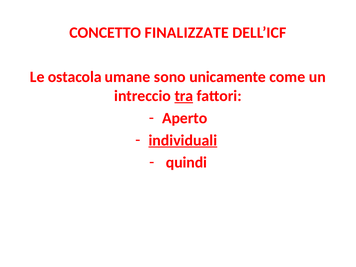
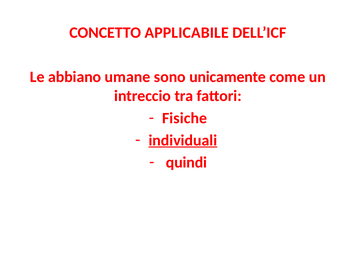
FINALIZZATE: FINALIZZATE -> APPLICABILE
ostacola: ostacola -> abbiano
tra underline: present -> none
Aperto: Aperto -> Fisiche
